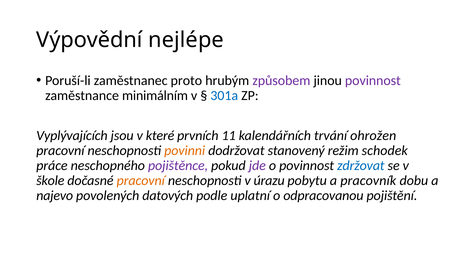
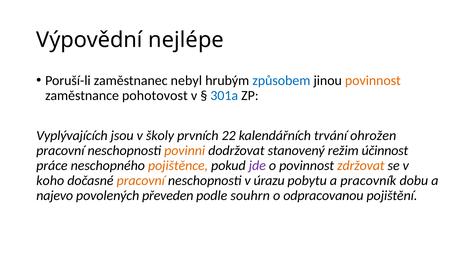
proto: proto -> nebyl
způsobem colour: purple -> blue
povinnost at (373, 80) colour: purple -> orange
minimálním: minimálním -> pohotovost
které: které -> školy
11: 11 -> 22
schodek: schodek -> účinnost
pojištěnce colour: purple -> orange
zdržovat colour: blue -> orange
škole: škole -> koho
datových: datových -> převeden
uplatní: uplatní -> souhrn
